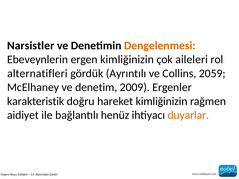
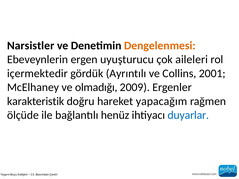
ergen kimliğinizin: kimliğinizin -> uyuşturucu
alternatifleri: alternatifleri -> içermektedir
2059: 2059 -> 2001
denetim: denetim -> olmadığı
hareket kimliğinizin: kimliğinizin -> yapacağım
aidiyet: aidiyet -> ölçüde
duyarlar colour: orange -> blue
